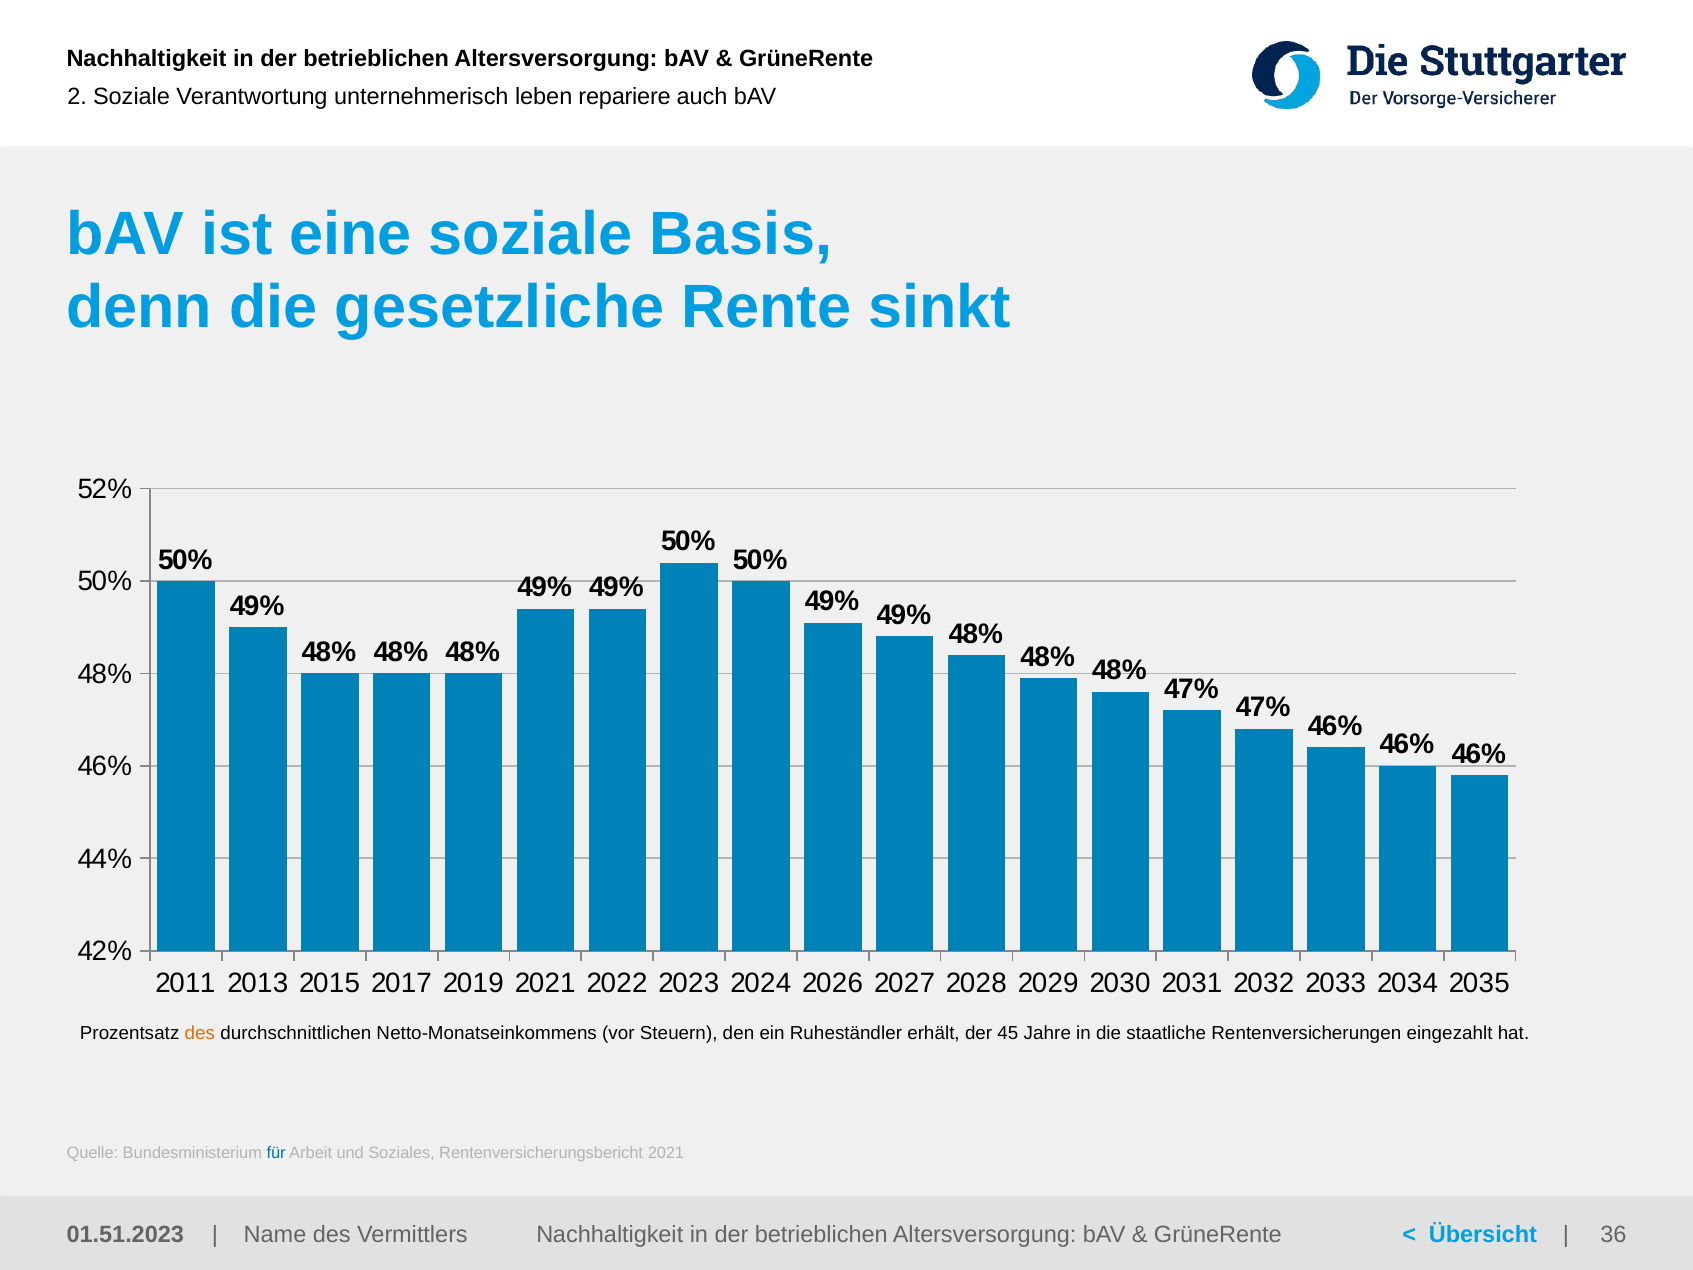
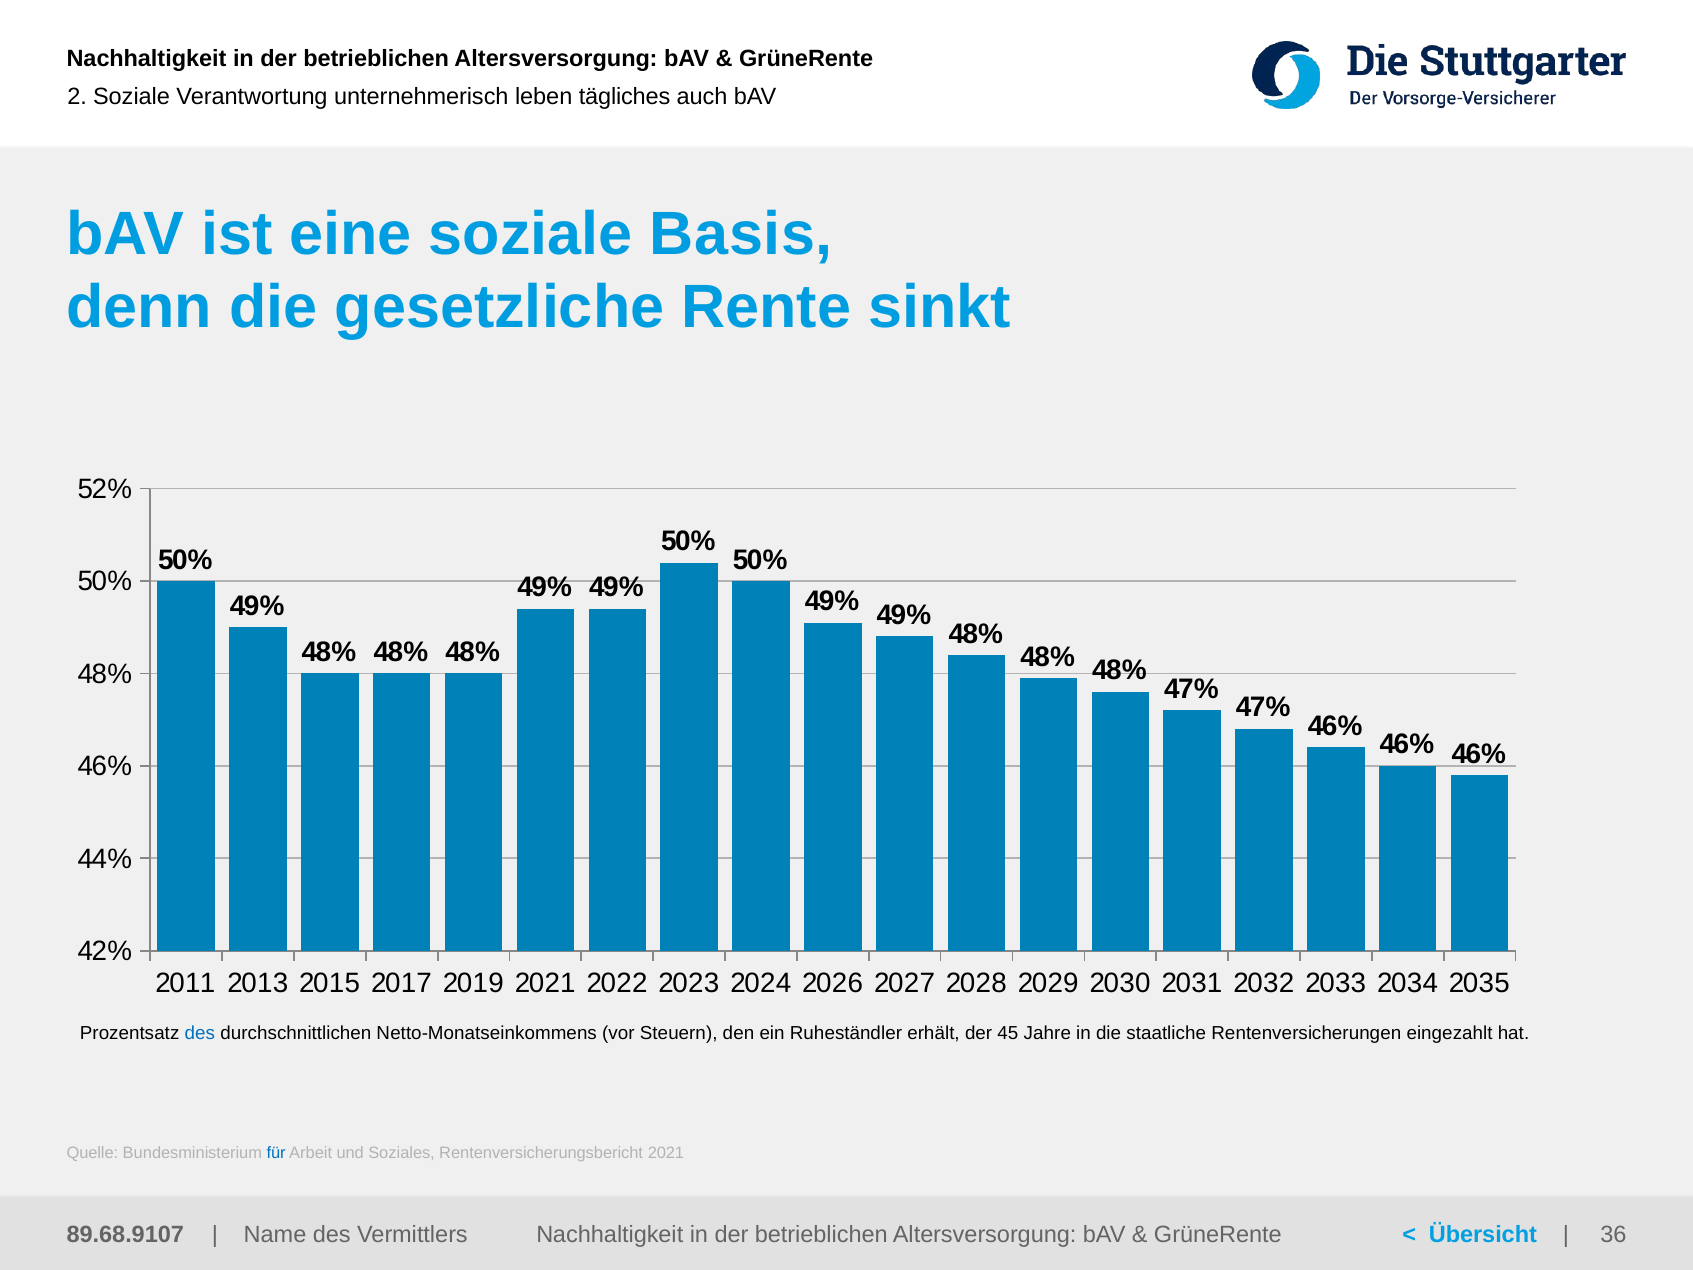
repariere: repariere -> tägliches
des at (200, 1033) colour: orange -> blue
01.51.2023: 01.51.2023 -> 89.68.9107
